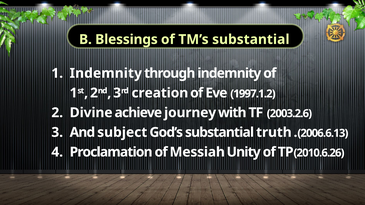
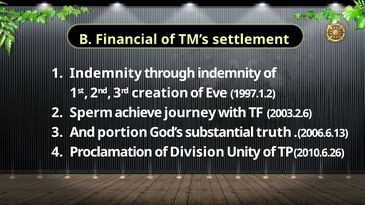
Blessings: Blessings -> Financial
TM’s substantial: substantial -> settlement
Divine: Divine -> Sperm
subject: subject -> portion
Messiah: Messiah -> Division
